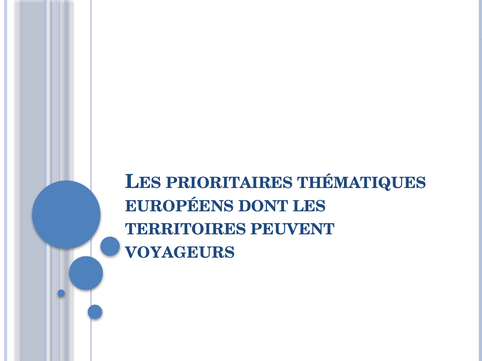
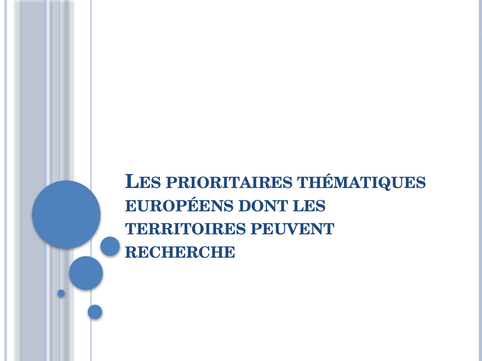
VOYAGEURS: VOYAGEURS -> RECHERCHE
